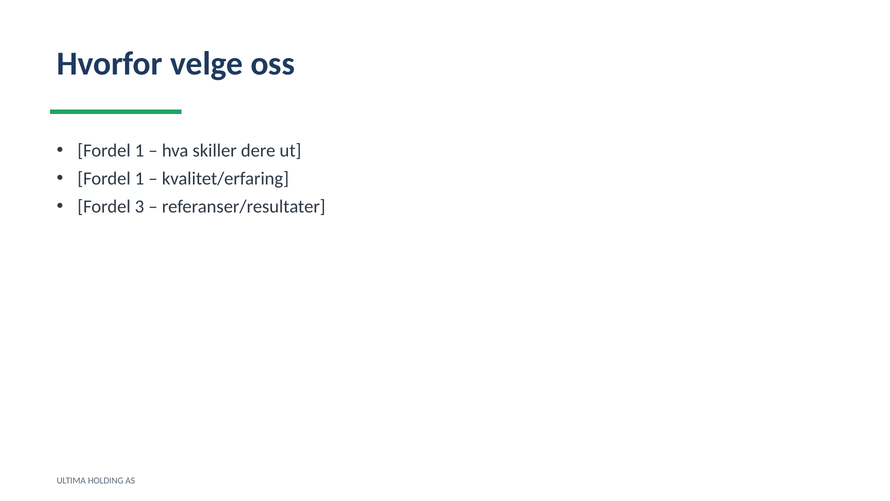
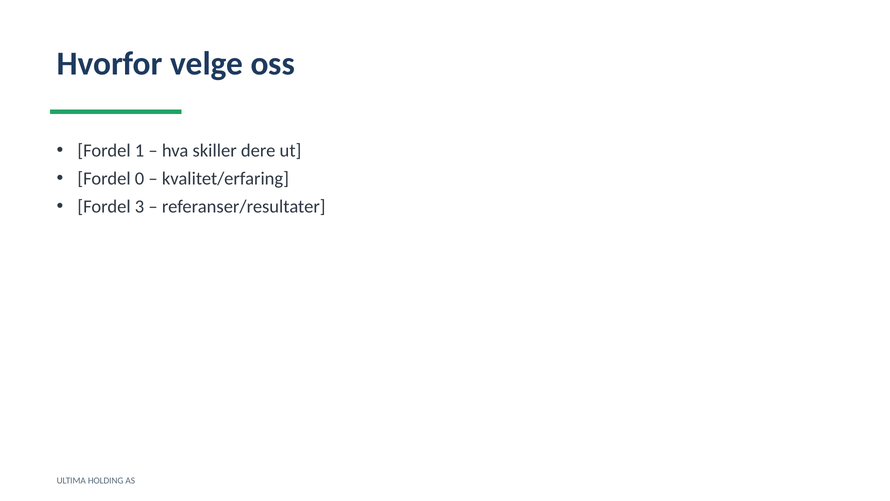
1 at (140, 179): 1 -> 0
